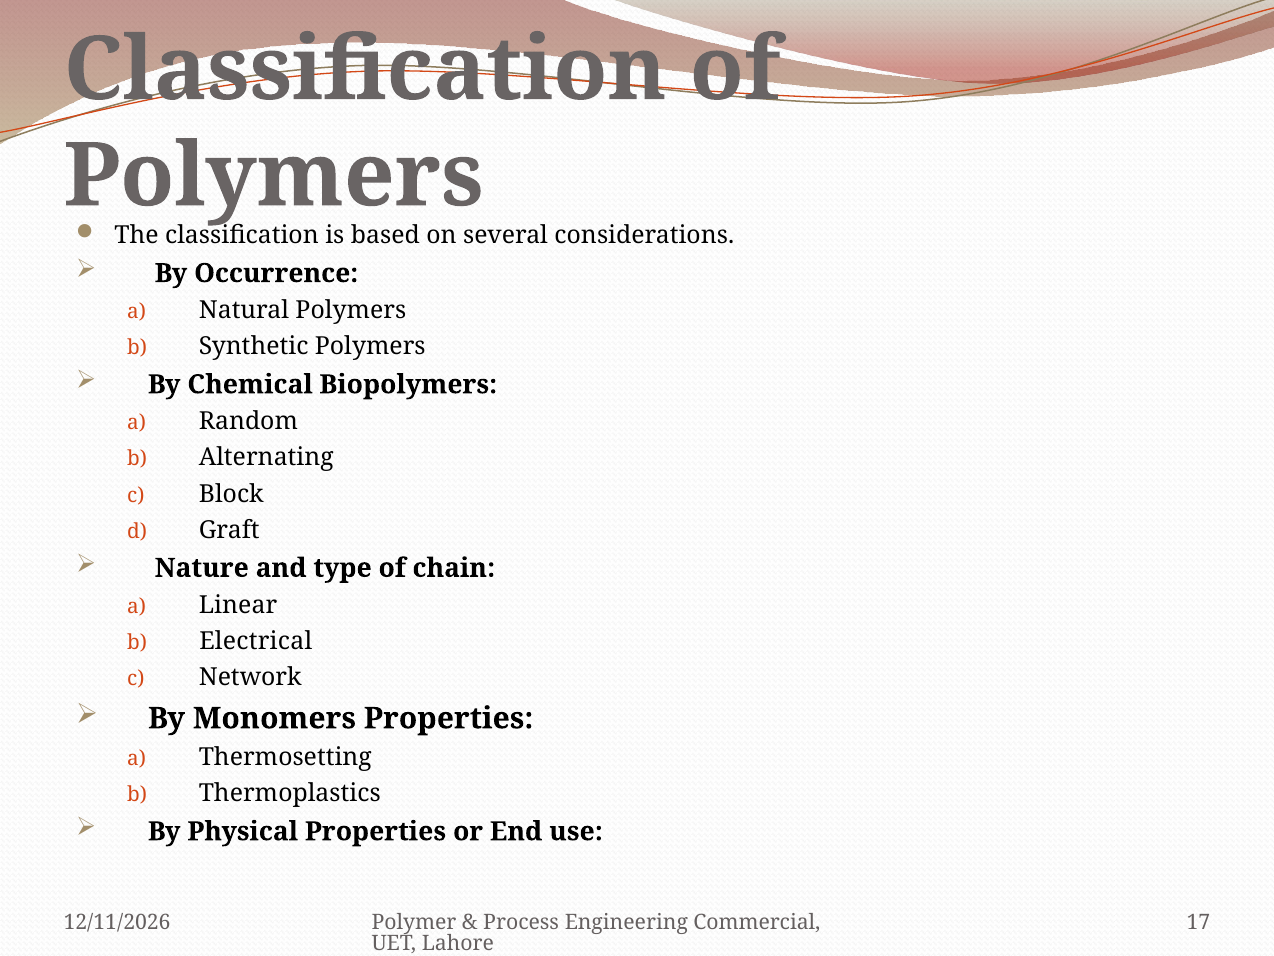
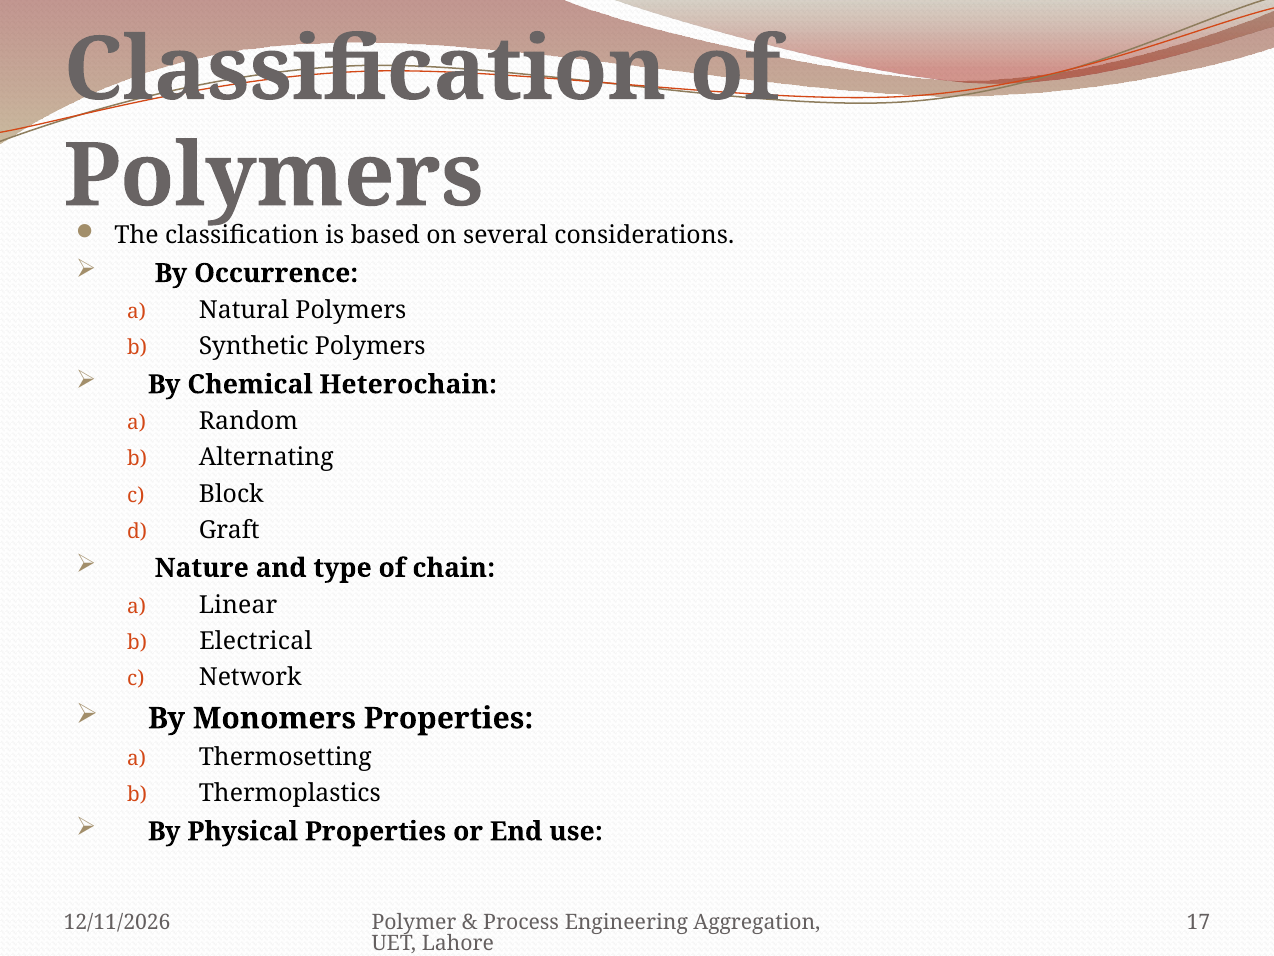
Biopolymers: Biopolymers -> Heterochain
Commercial: Commercial -> Aggregation
